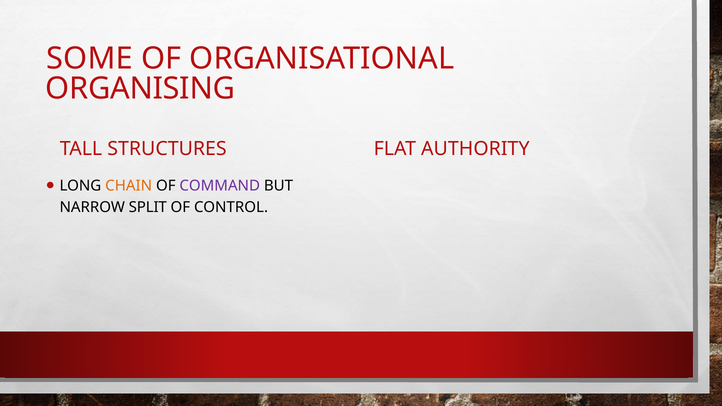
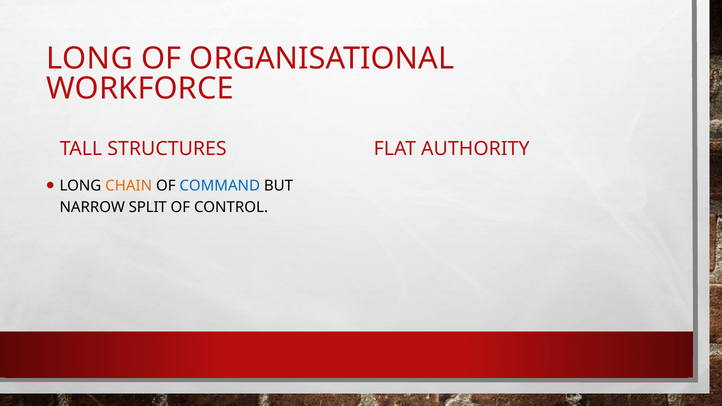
SOME at (90, 59): SOME -> LONG
ORGANISING: ORGANISING -> WORKFORCE
COMMAND colour: purple -> blue
